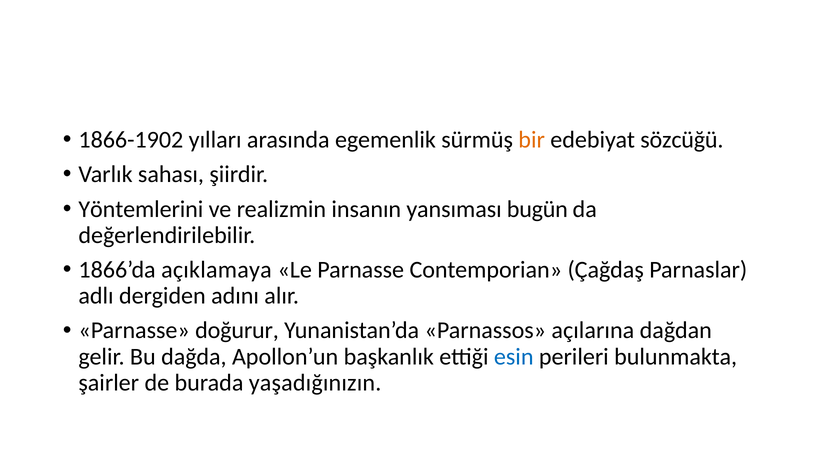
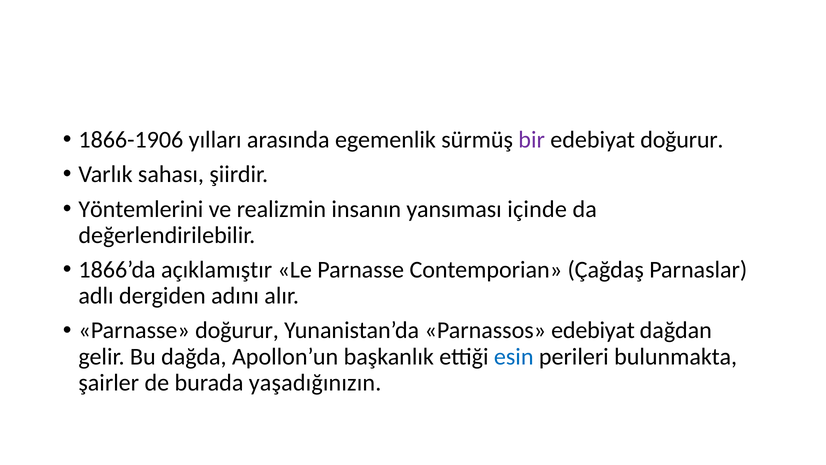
1866-1902: 1866-1902 -> 1866-1906
bir colour: orange -> purple
edebiyat sözcüğü: sözcüğü -> doğurur
bugün: bugün -> içinde
açıklamaya: açıklamaya -> açıklamıştır
Parnassos açılarına: açılarına -> edebiyat
